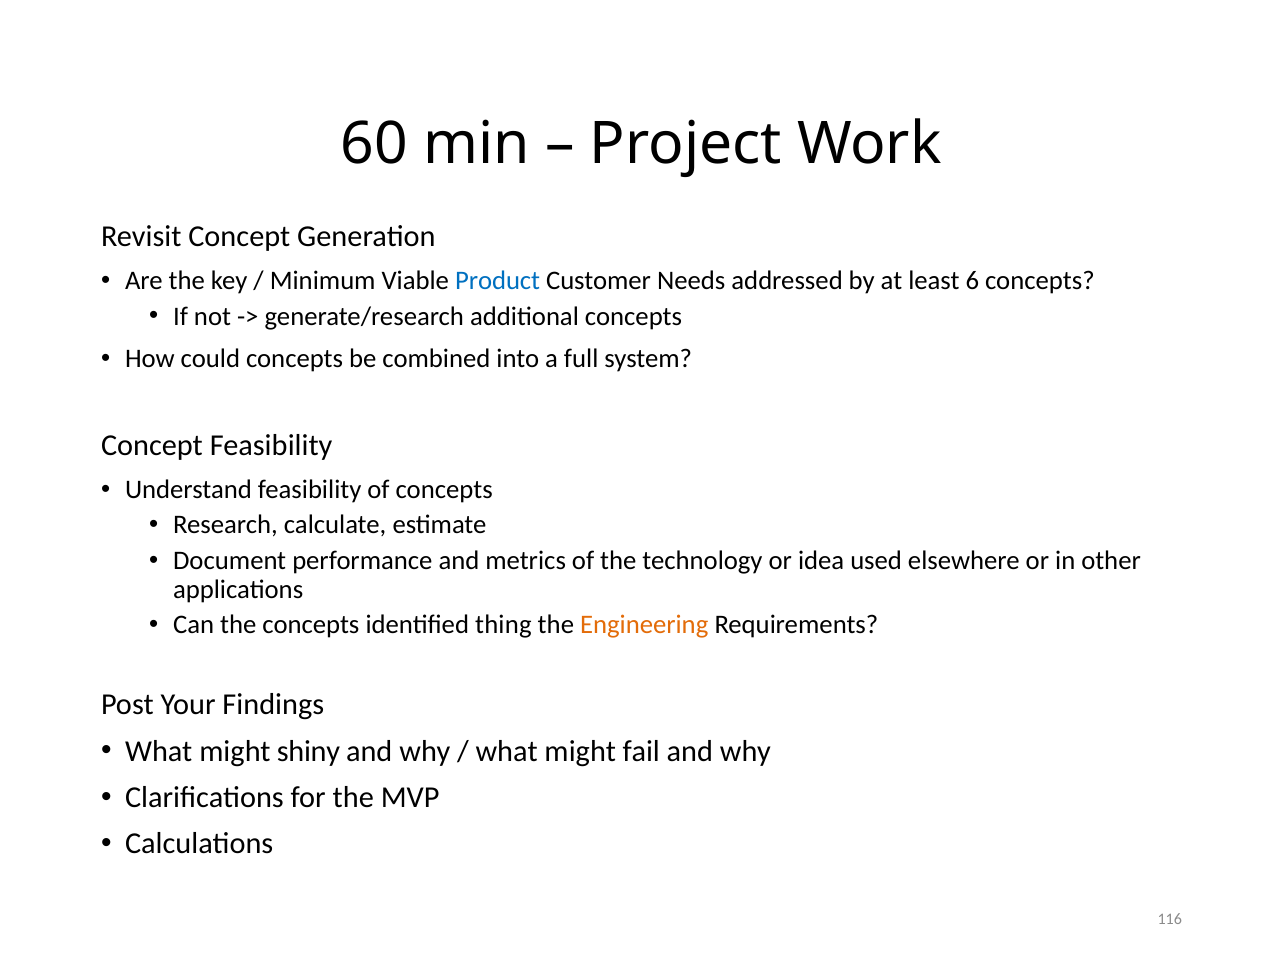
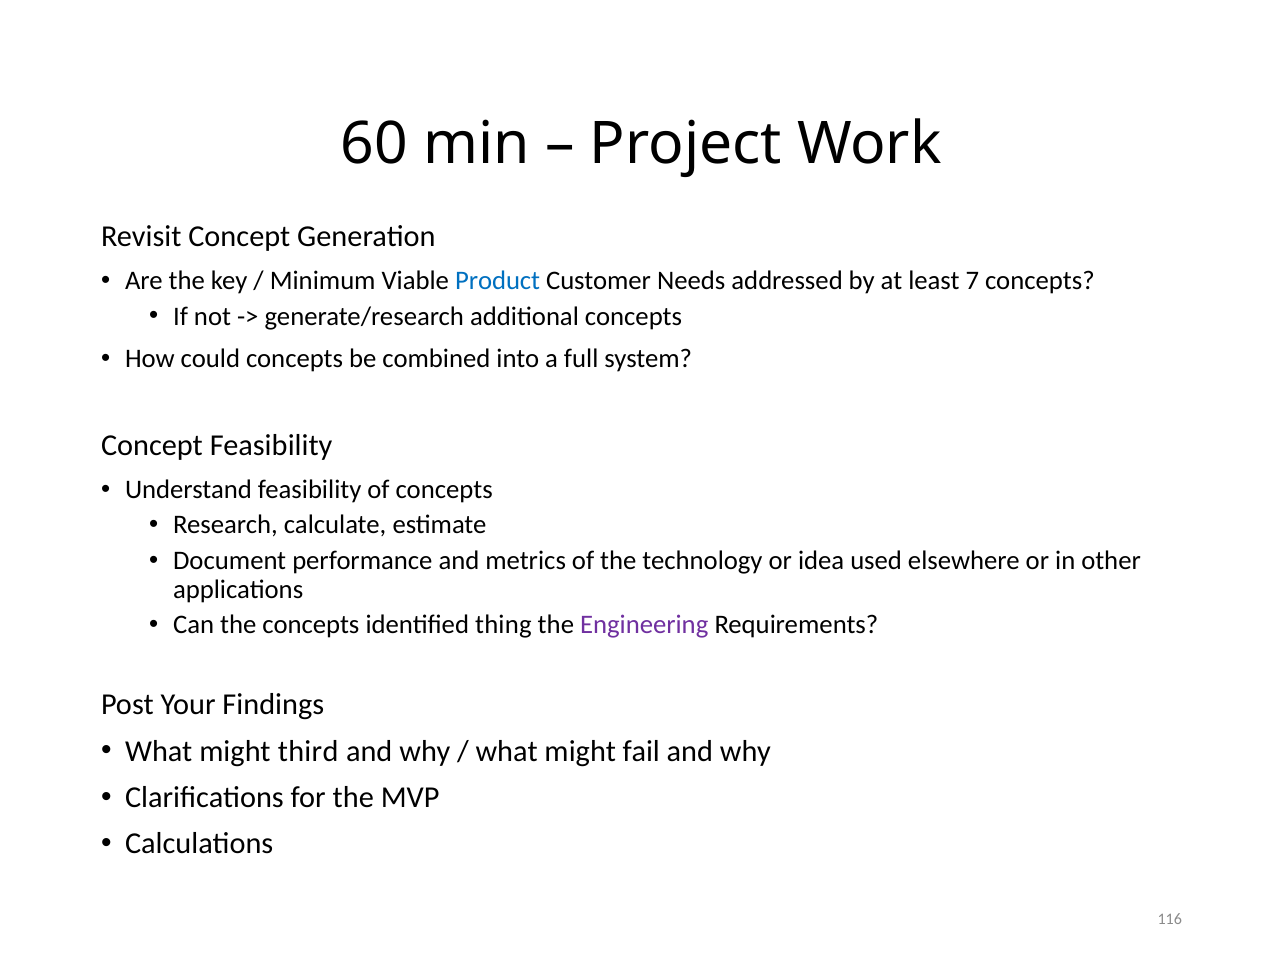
6: 6 -> 7
Engineering colour: orange -> purple
shiny: shiny -> third
